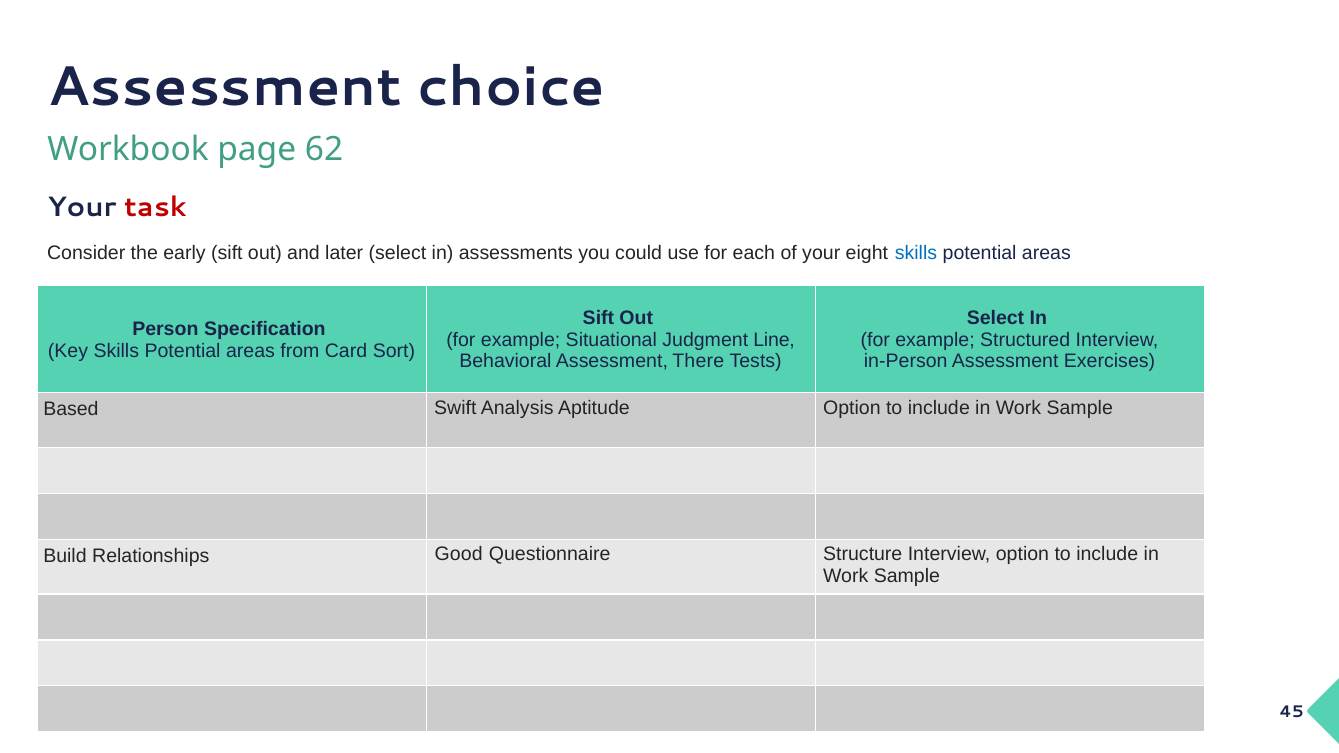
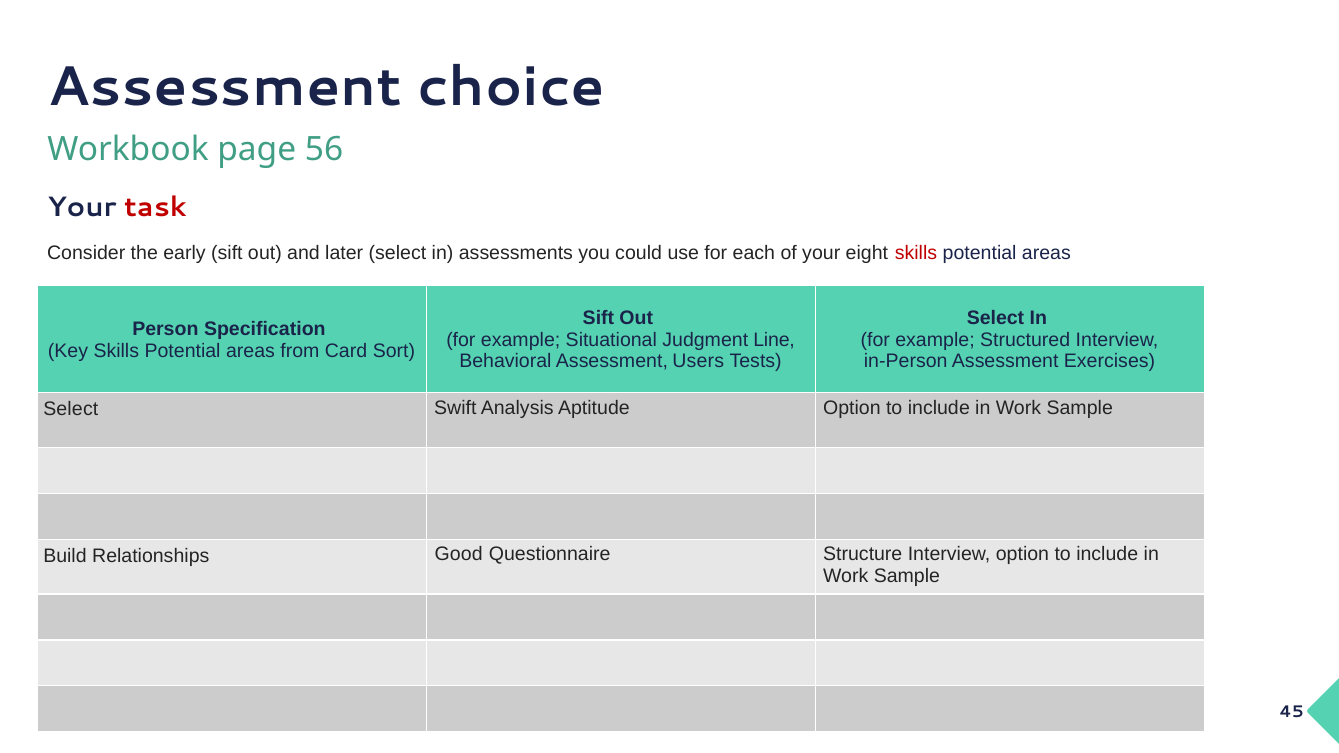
62: 62 -> 56
skills at (916, 253) colour: blue -> red
There: There -> Users
Based at (71, 410): Based -> Select
